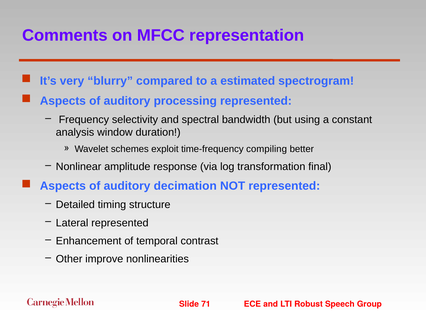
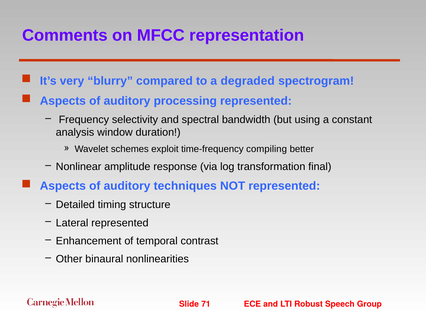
estimated: estimated -> degraded
decimation: decimation -> techniques
improve: improve -> binaural
